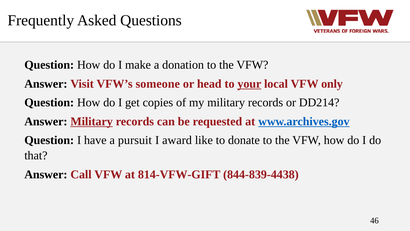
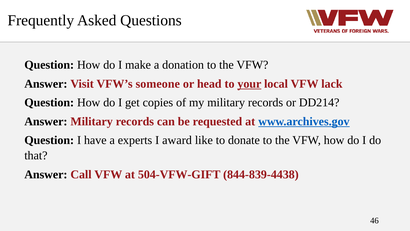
only: only -> lack
Military at (92, 121) underline: present -> none
pursuit: pursuit -> experts
814-VFW-GIFT: 814-VFW-GIFT -> 504-VFW-GIFT
